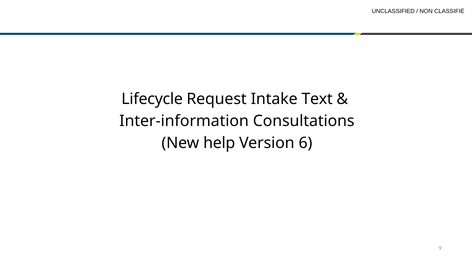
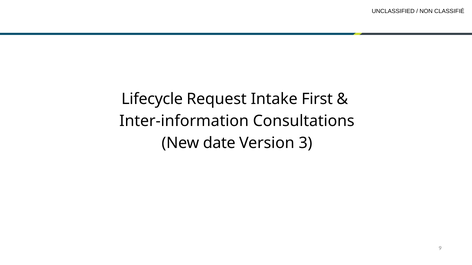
Text: Text -> First
help: help -> date
6: 6 -> 3
